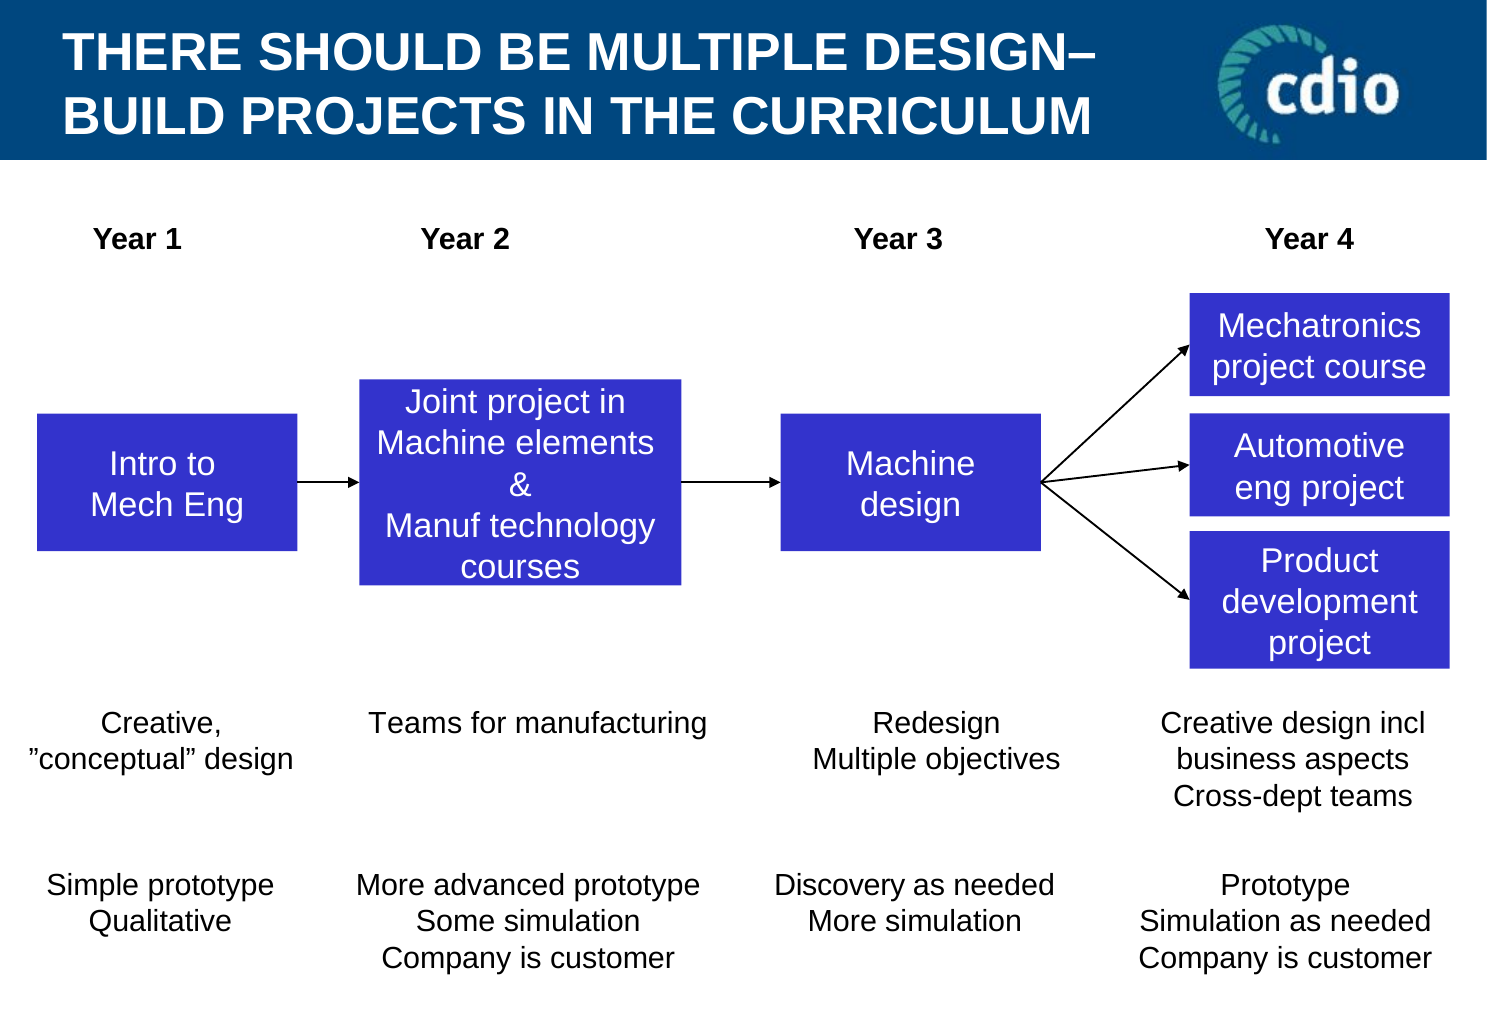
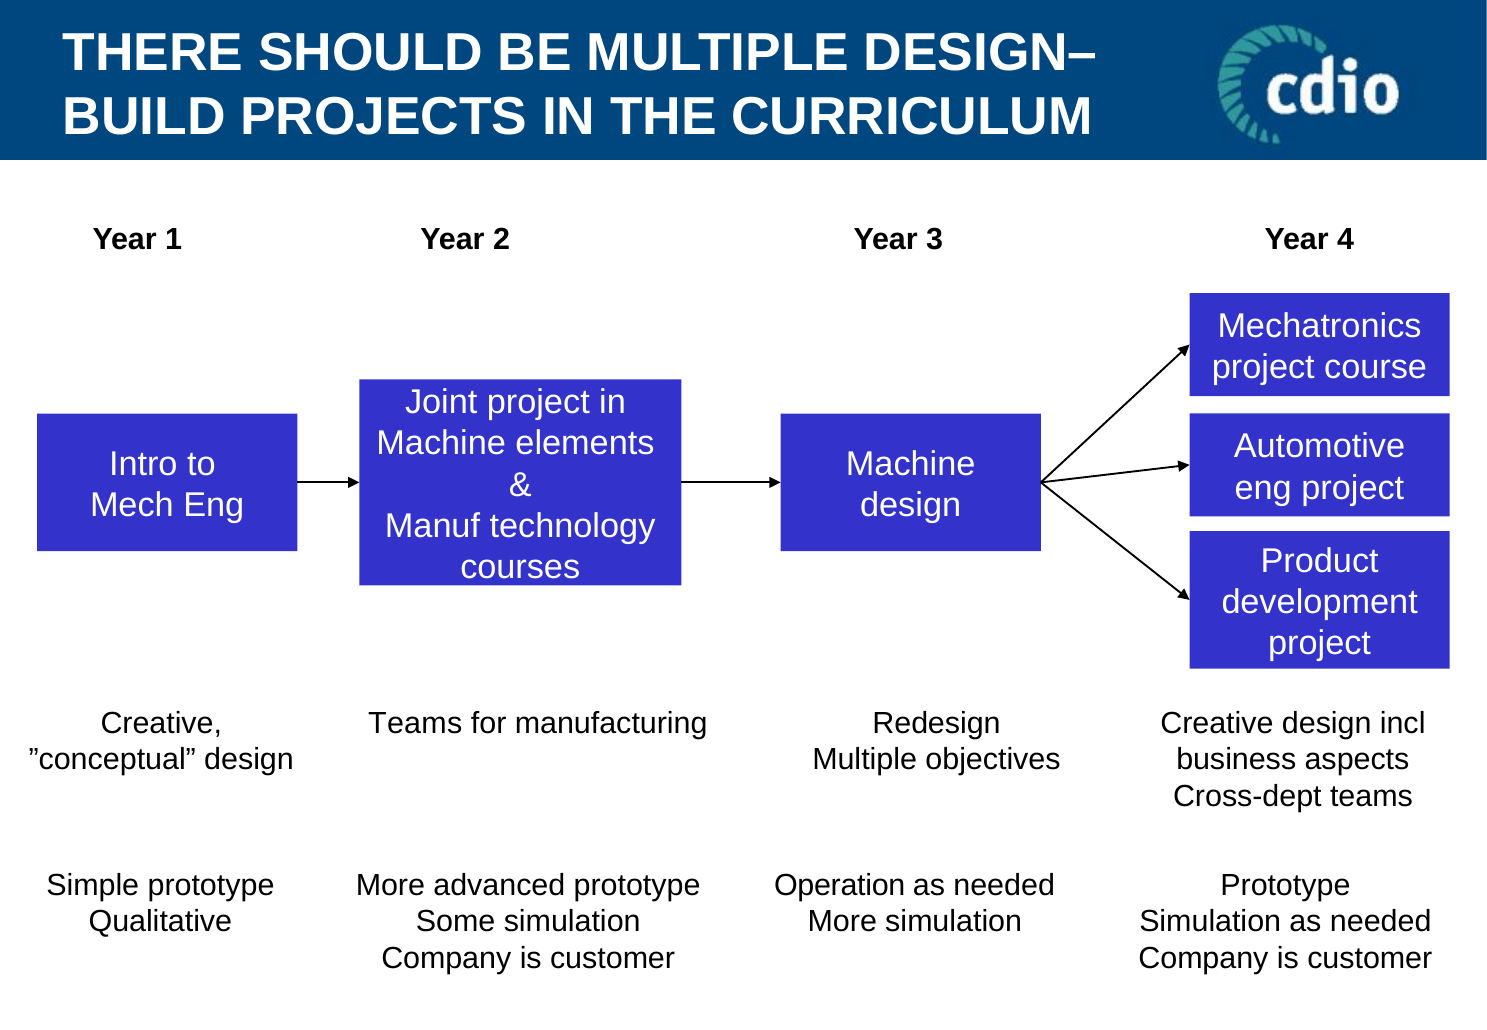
Discovery: Discovery -> Operation
